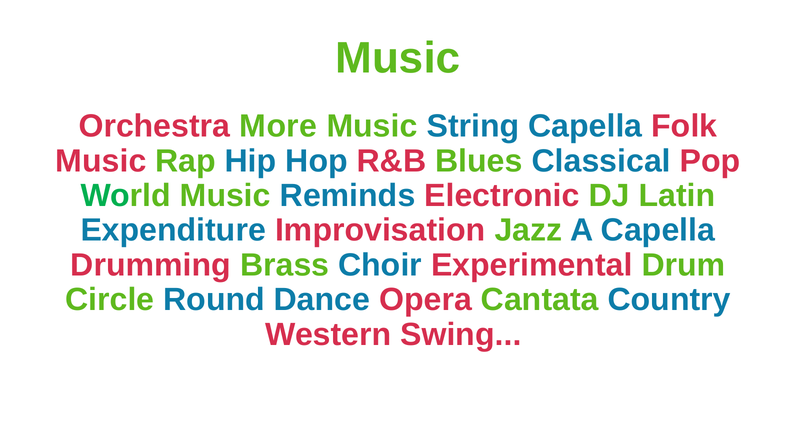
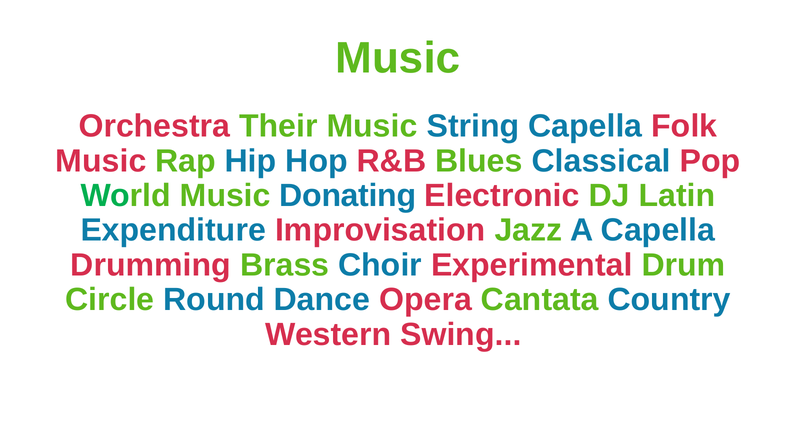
More: More -> Their
Reminds: Reminds -> Donating
